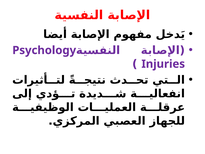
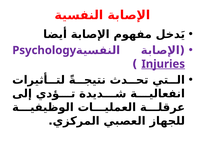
Injuries underline: none -> present
